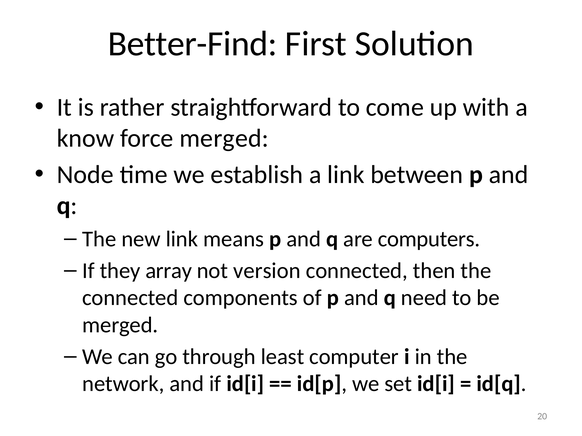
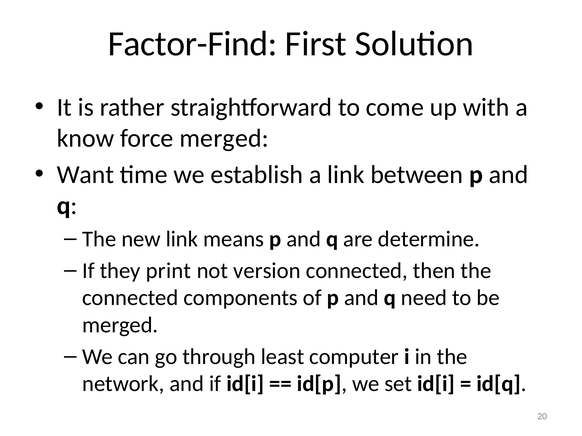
Better-Find: Better-Find -> Factor-Find
Node: Node -> Want
computers: computers -> determine
array: array -> print
